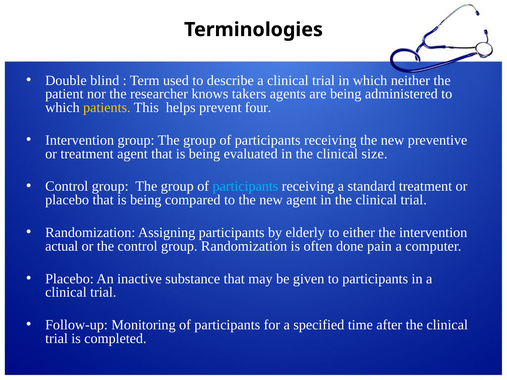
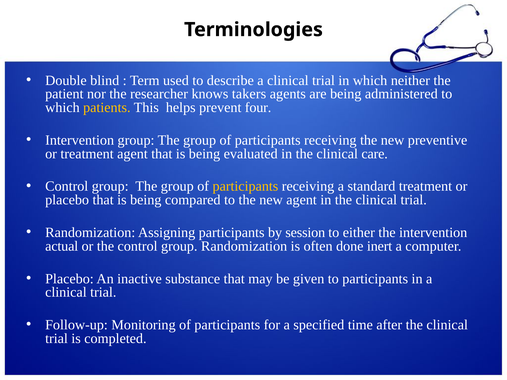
size: size -> care
participants at (245, 186) colour: light blue -> yellow
elderly: elderly -> session
pain: pain -> inert
